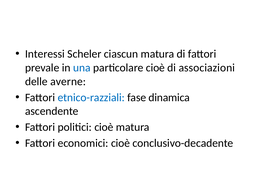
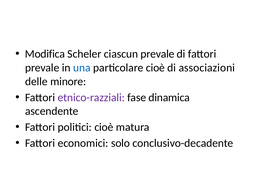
Interessi: Interessi -> Modifica
ciascun matura: matura -> prevale
averne: averne -> minore
etnico-razziali colour: blue -> purple
economici cioè: cioè -> solo
